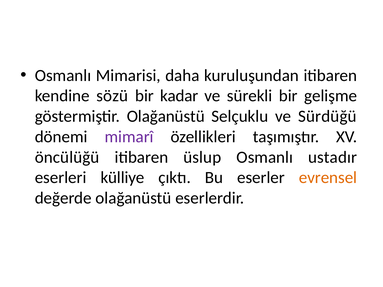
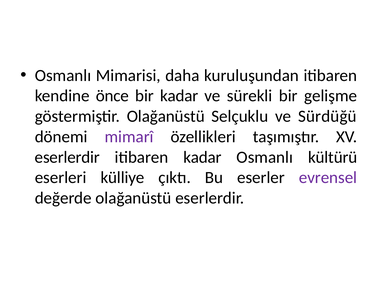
sözü: sözü -> önce
öncülüğü at (67, 157): öncülüğü -> eserlerdir
itibaren üslup: üslup -> kadar
ustadır: ustadır -> kültürü
evrensel colour: orange -> purple
